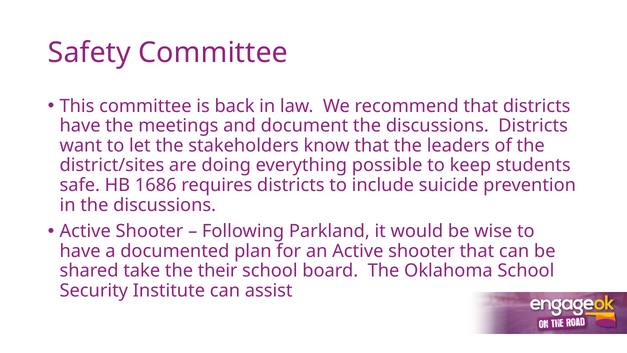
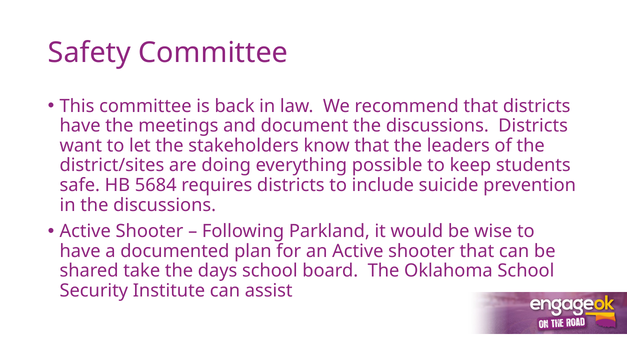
1686: 1686 -> 5684
their: their -> days
